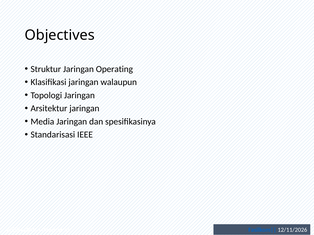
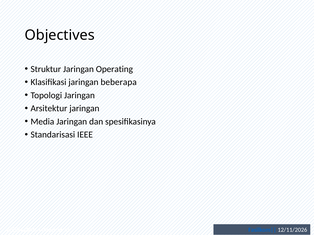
walaupun: walaupun -> beberapa
